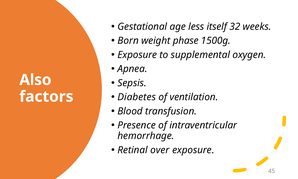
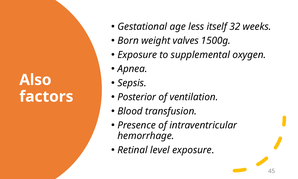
phase: phase -> valves
Diabetes: Diabetes -> Posterior
over: over -> level
